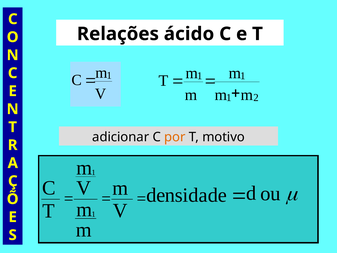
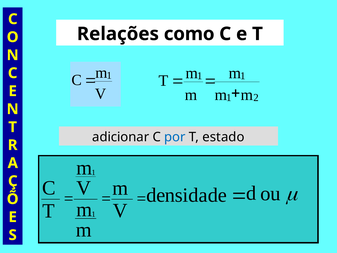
ácido: ácido -> como
por colour: orange -> blue
motivo: motivo -> estado
